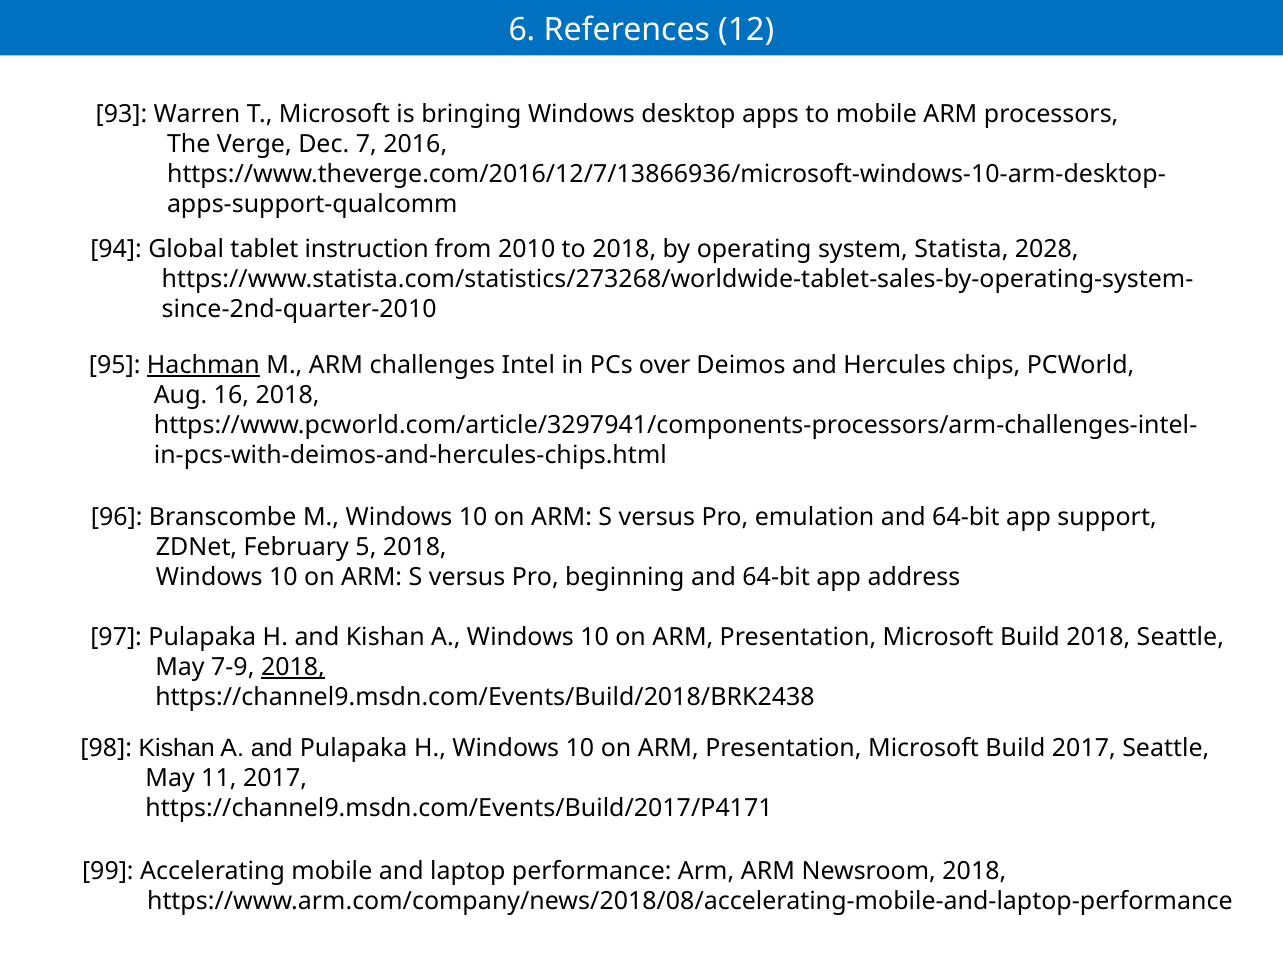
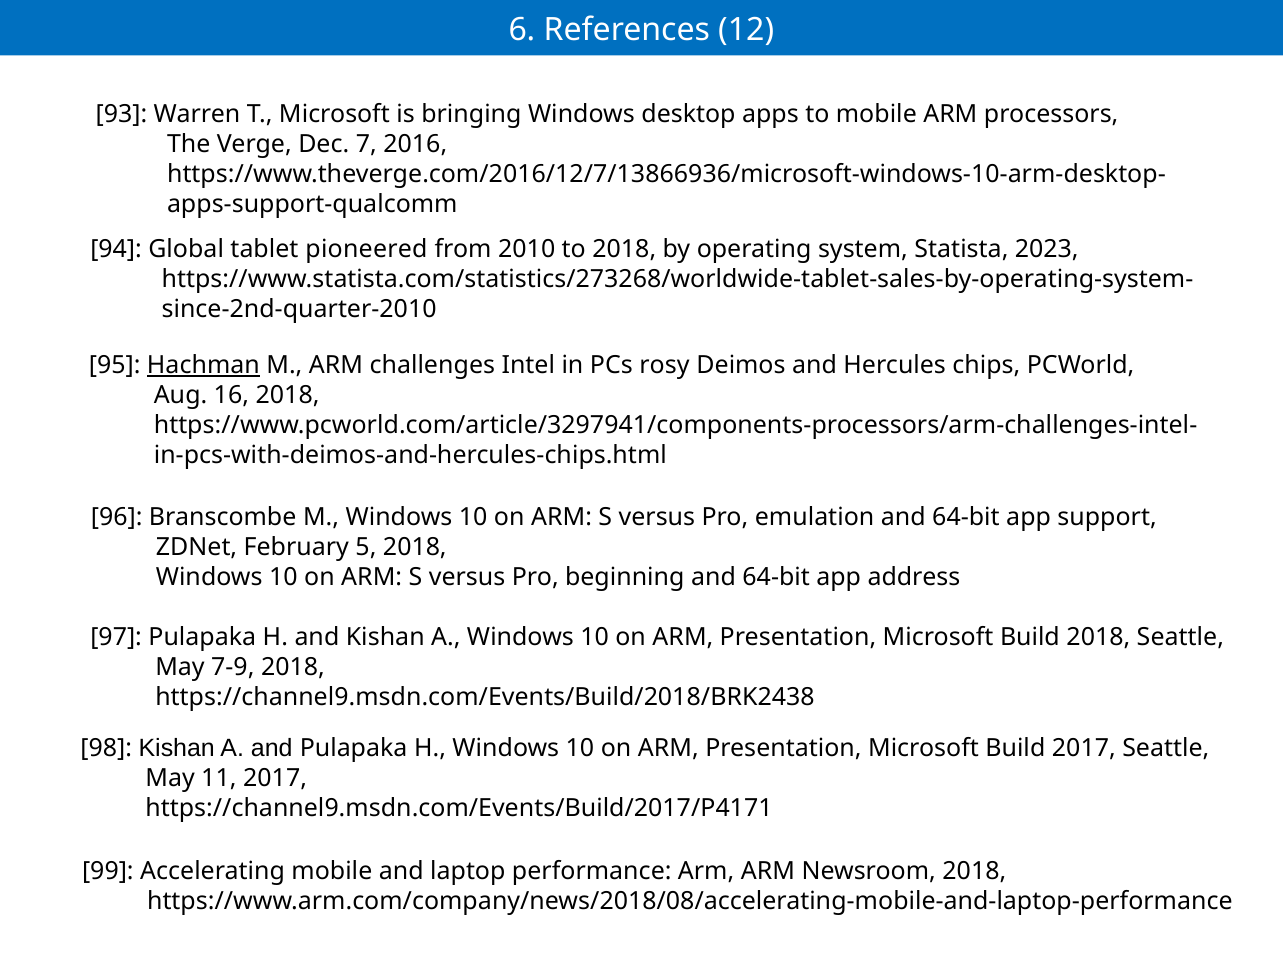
instruction: instruction -> pioneered
2028: 2028 -> 2023
over: over -> rosy
2018 at (293, 667) underline: present -> none
